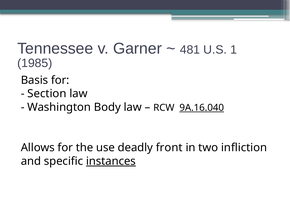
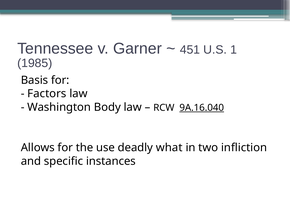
481: 481 -> 451
Section: Section -> Factors
front: front -> what
instances underline: present -> none
